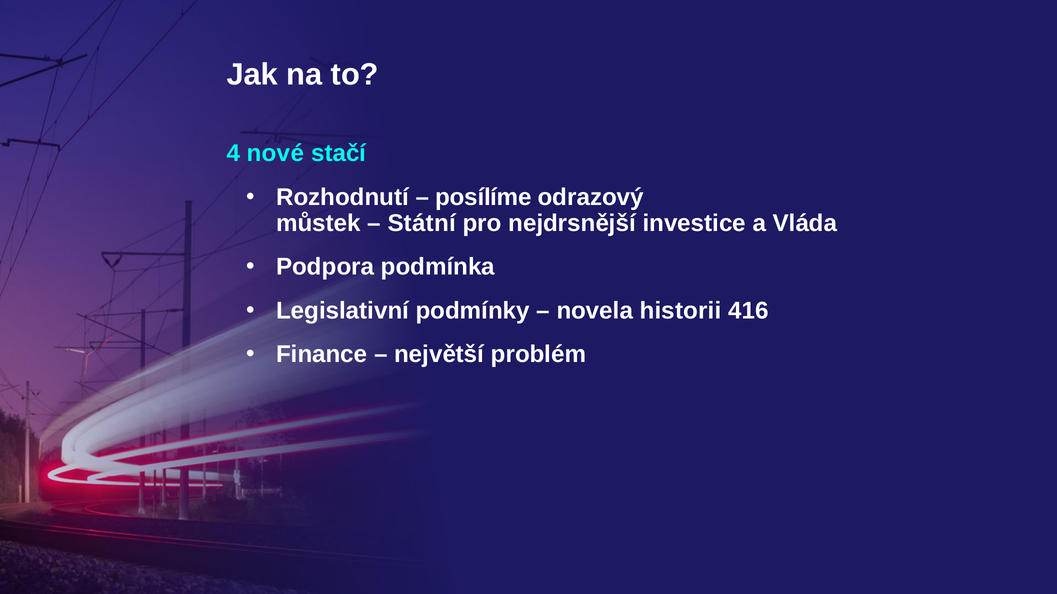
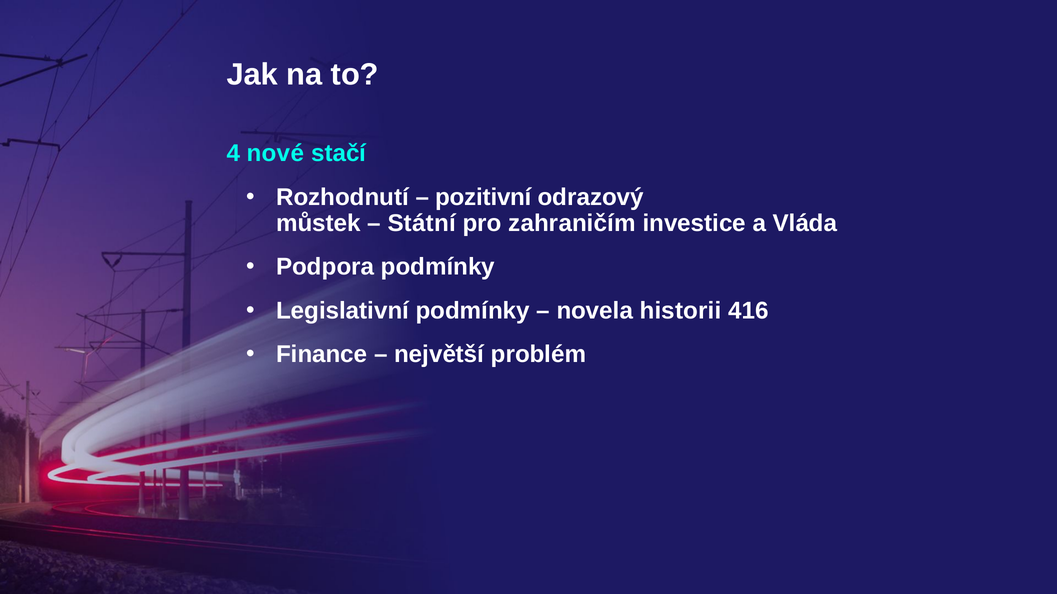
posílíme: posílíme -> pozitivní
nejdrsnější: nejdrsnější -> zahraničím
Podpora podmínka: podmínka -> podmínky
